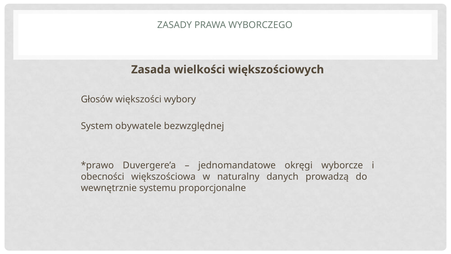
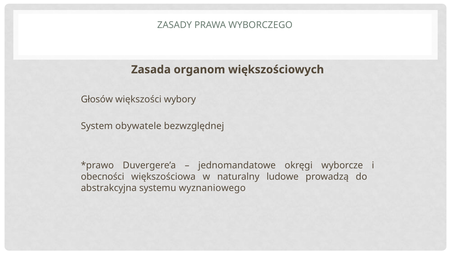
wielkości: wielkości -> organom
danych: danych -> ludowe
wewnętrznie: wewnętrznie -> abstrakcyjna
proporcjonalne: proporcjonalne -> wyznaniowego
